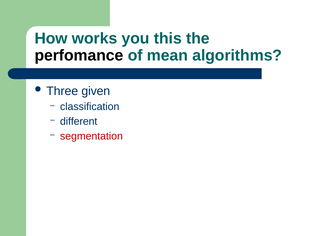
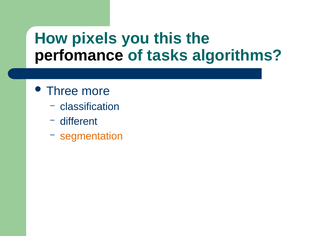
works: works -> pixels
mean: mean -> tasks
given: given -> more
segmentation colour: red -> orange
